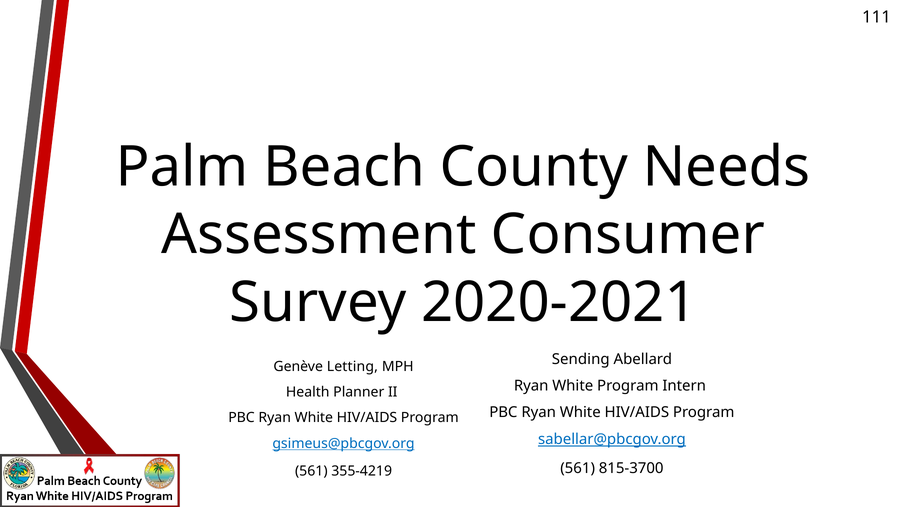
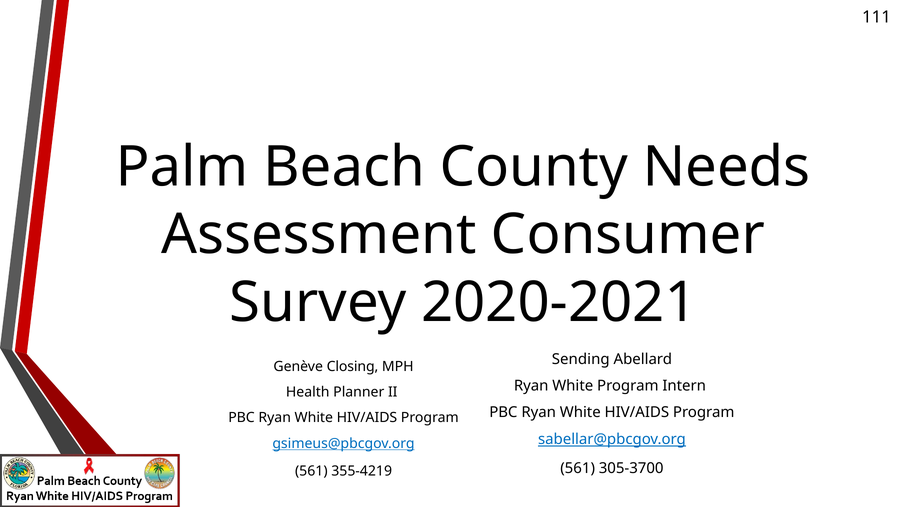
Letting: Letting -> Closing
815-3700: 815-3700 -> 305-3700
